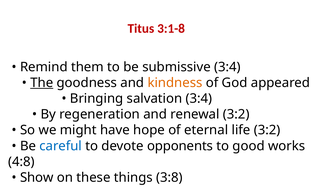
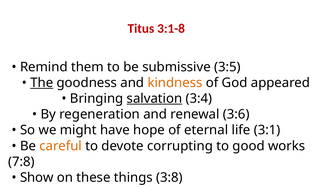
submissive 3:4: 3:4 -> 3:5
salvation underline: none -> present
renewal 3:2: 3:2 -> 3:6
life 3:2: 3:2 -> 3:1
careful colour: blue -> orange
opponents: opponents -> corrupting
4:8: 4:8 -> 7:8
